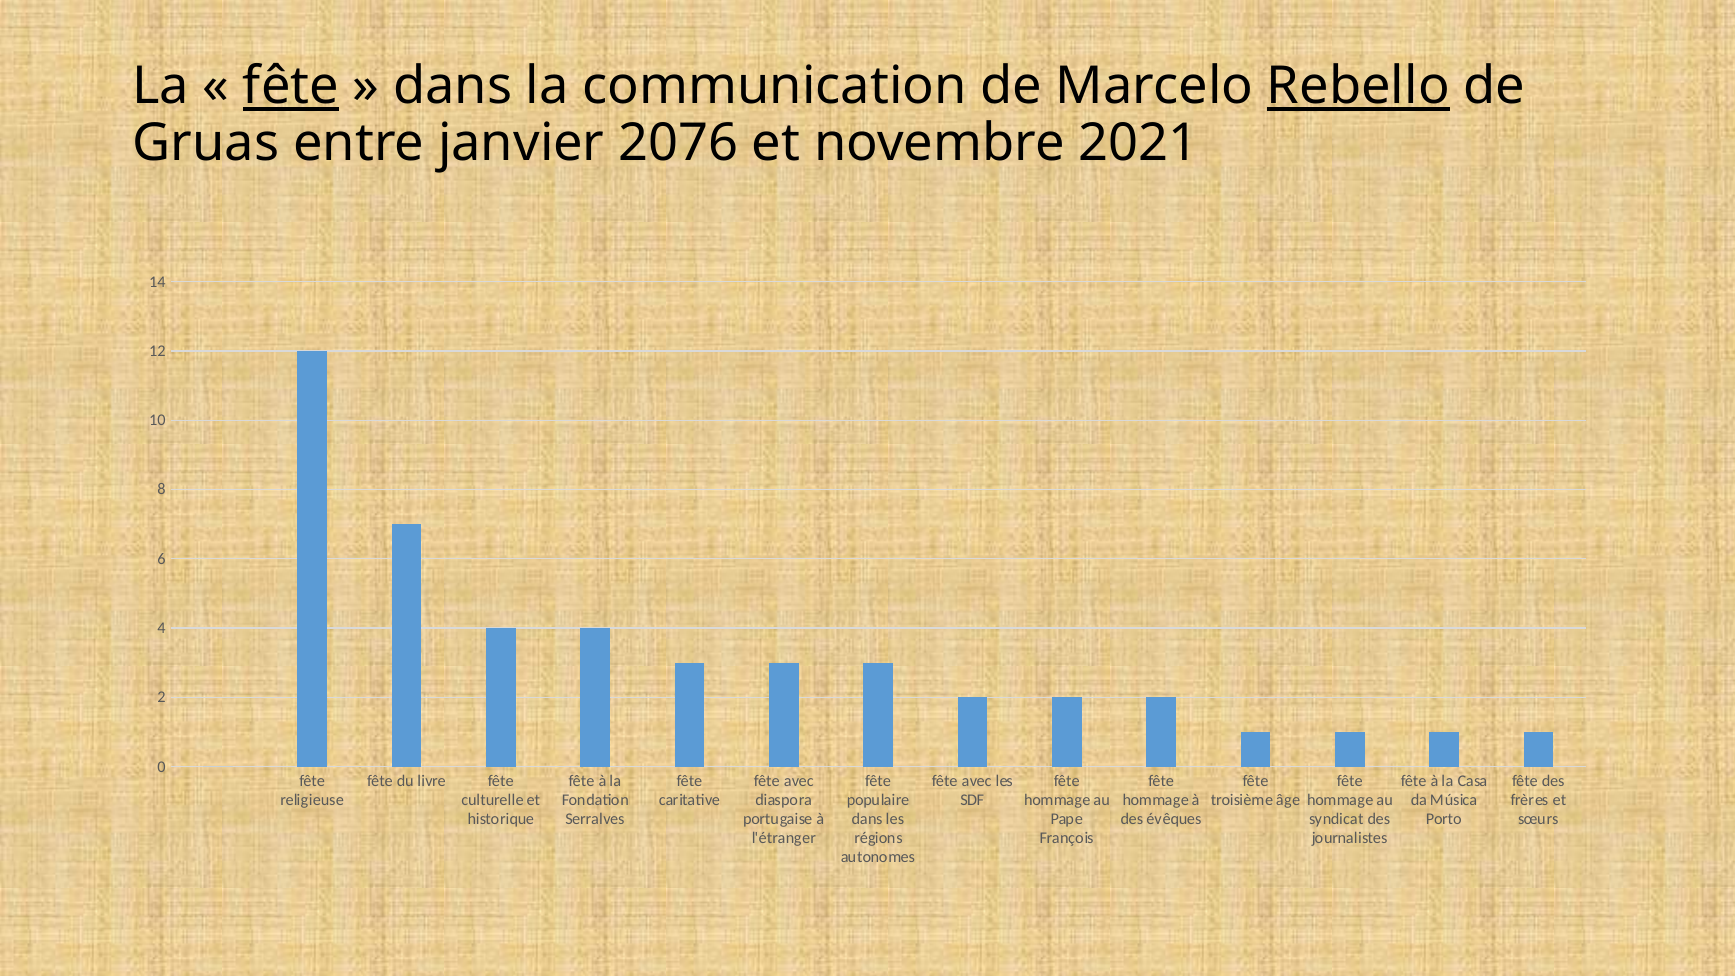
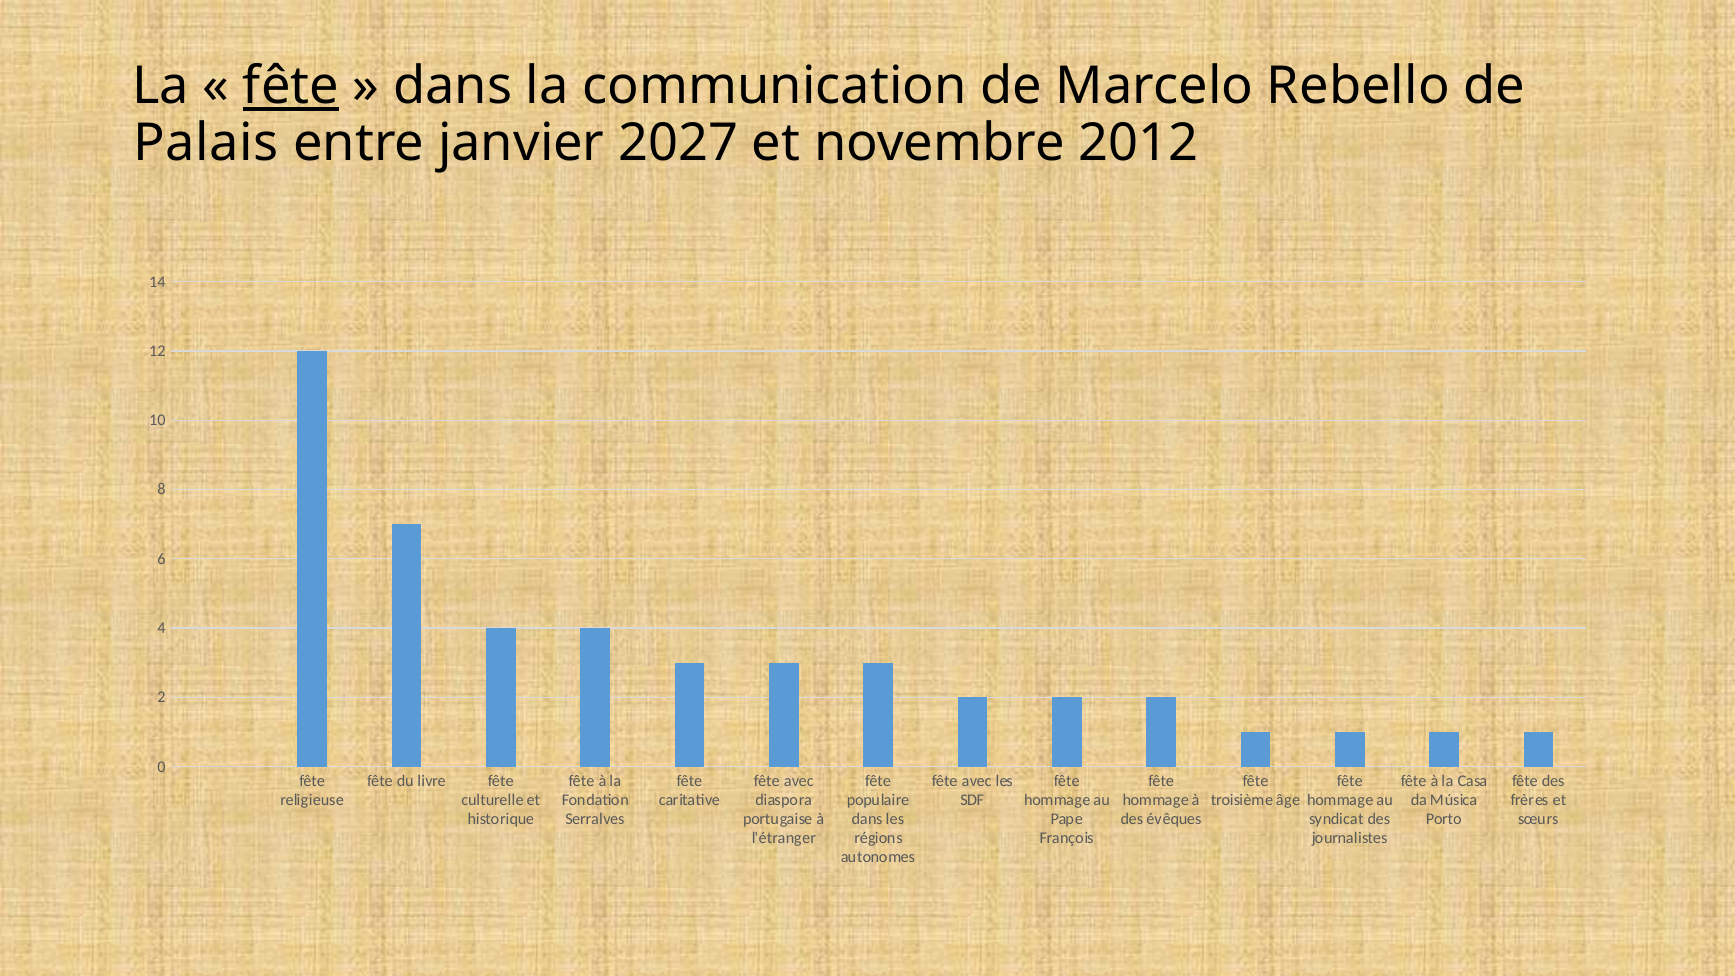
Rebello underline: present -> none
Gruas: Gruas -> Palais
2076: 2076 -> 2027
2021: 2021 -> 2012
